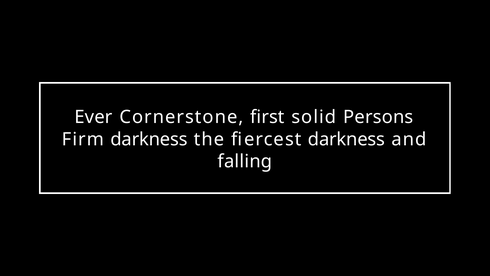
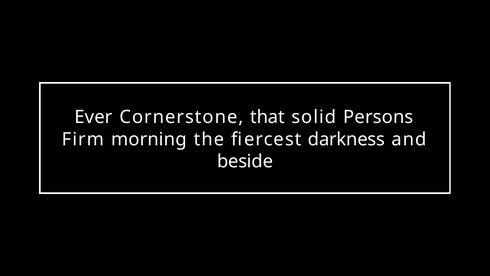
first: first -> that
Firm darkness: darkness -> morning
falling: falling -> beside
